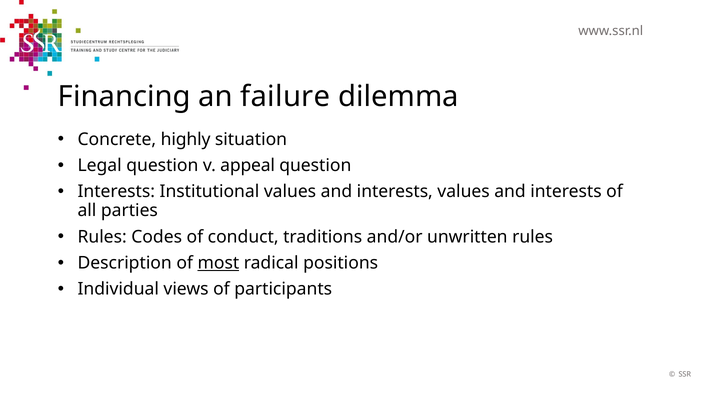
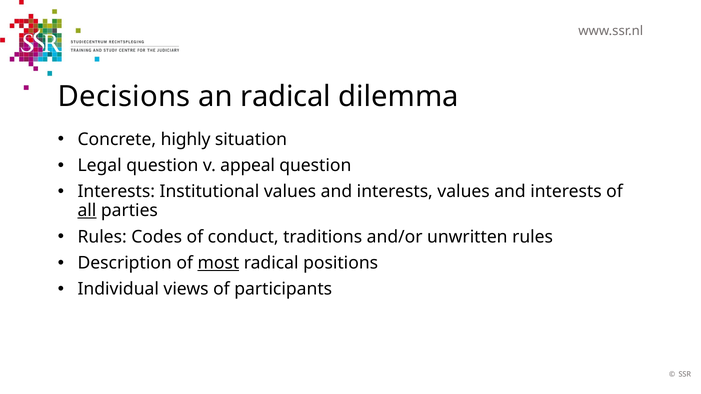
Financing: Financing -> Decisions
an failure: failure -> radical
all underline: none -> present
